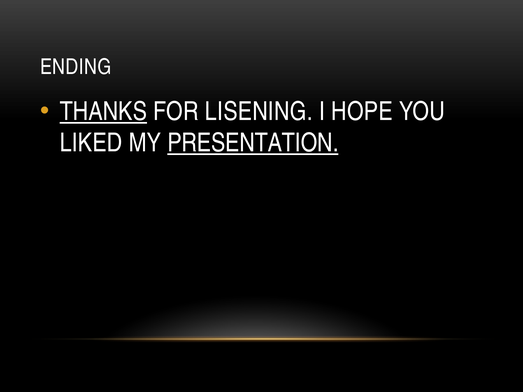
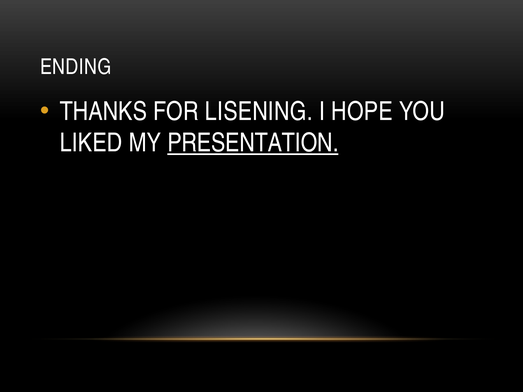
THANKS underline: present -> none
